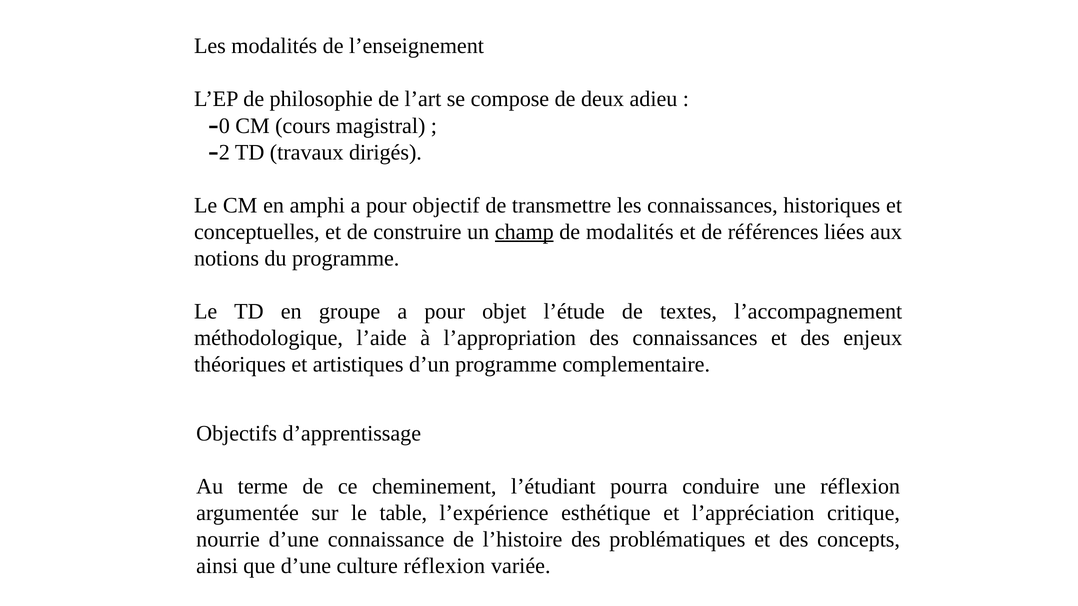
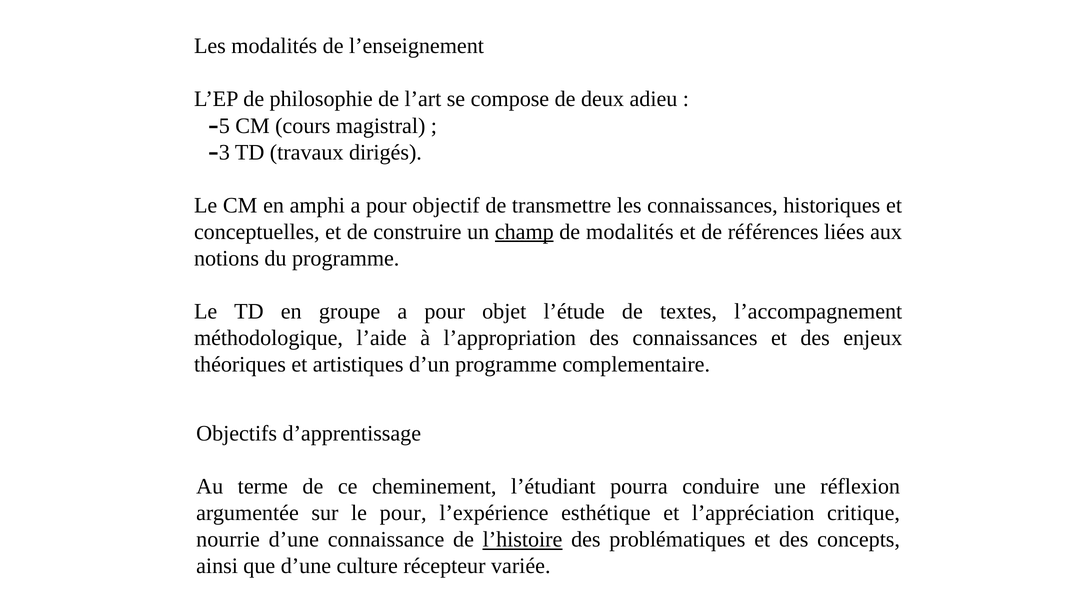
0: 0 -> 5
2: 2 -> 3
le table: table -> pour
l’histoire underline: none -> present
culture réflexion: réflexion -> récepteur
